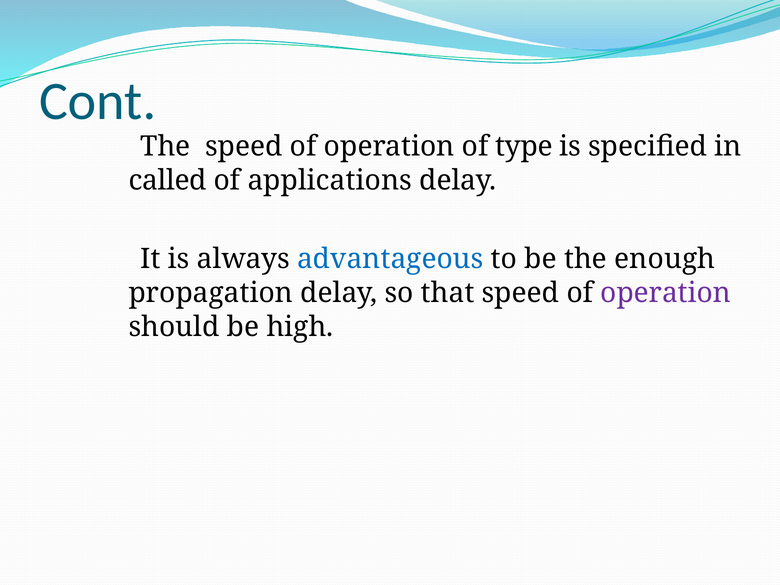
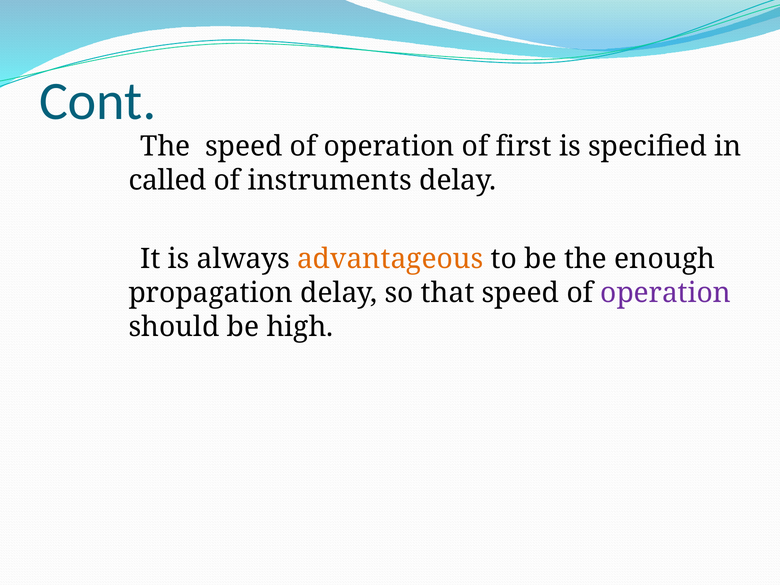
type: type -> first
applications: applications -> instruments
advantageous colour: blue -> orange
